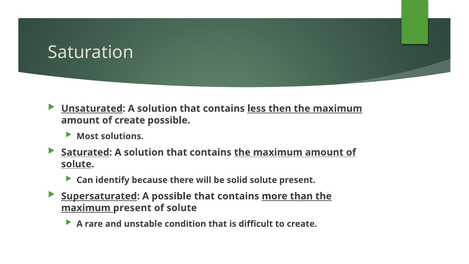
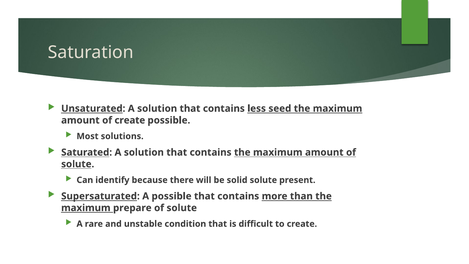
then: then -> seed
maximum present: present -> prepare
